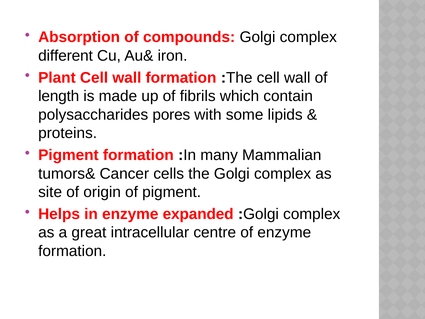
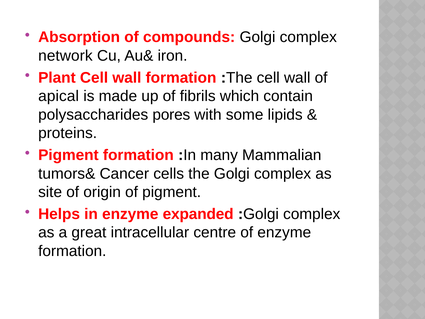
different: different -> network
length: length -> apical
